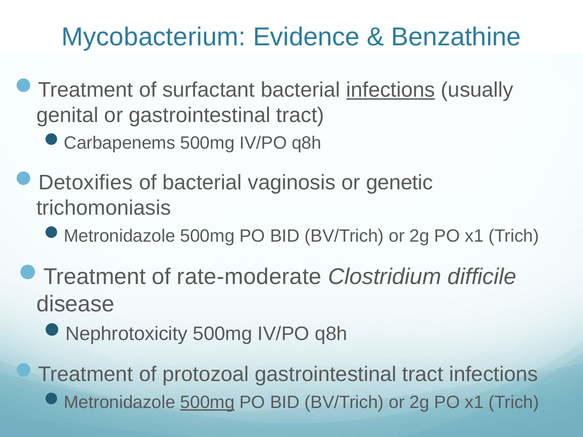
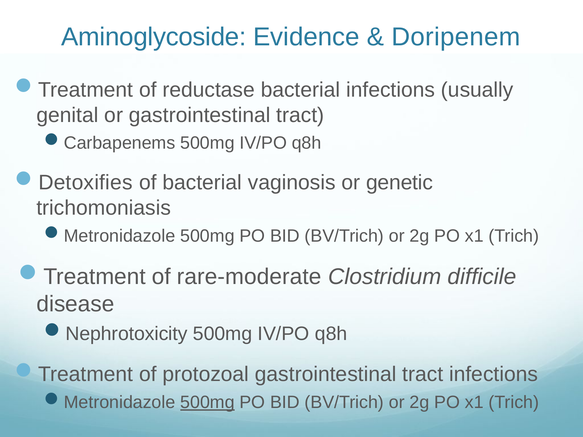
Mycobacterium: Mycobacterium -> Aminoglycoside
Benzathine: Benzathine -> Doripenem
surfactant: surfactant -> reductase
infections at (391, 90) underline: present -> none
rate-moderate: rate-moderate -> rare-moderate
